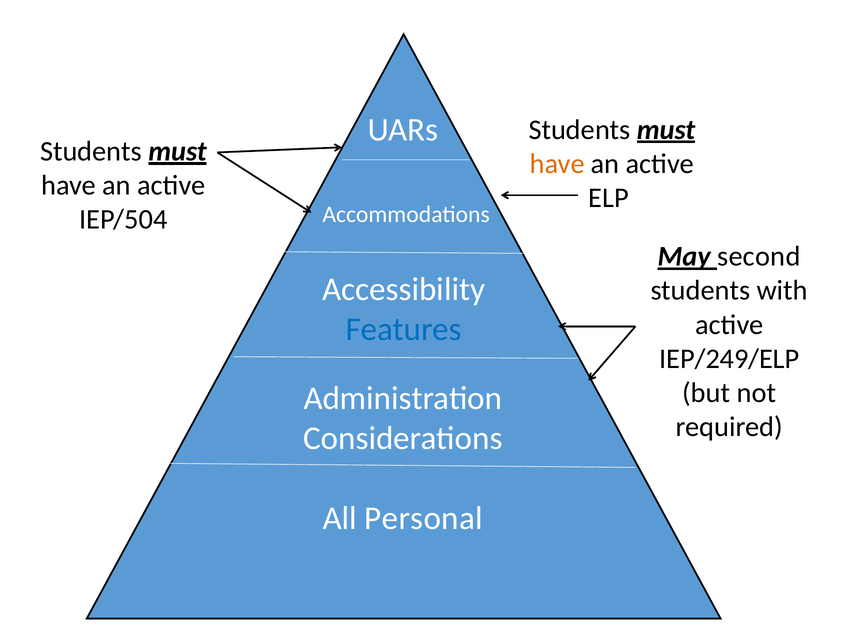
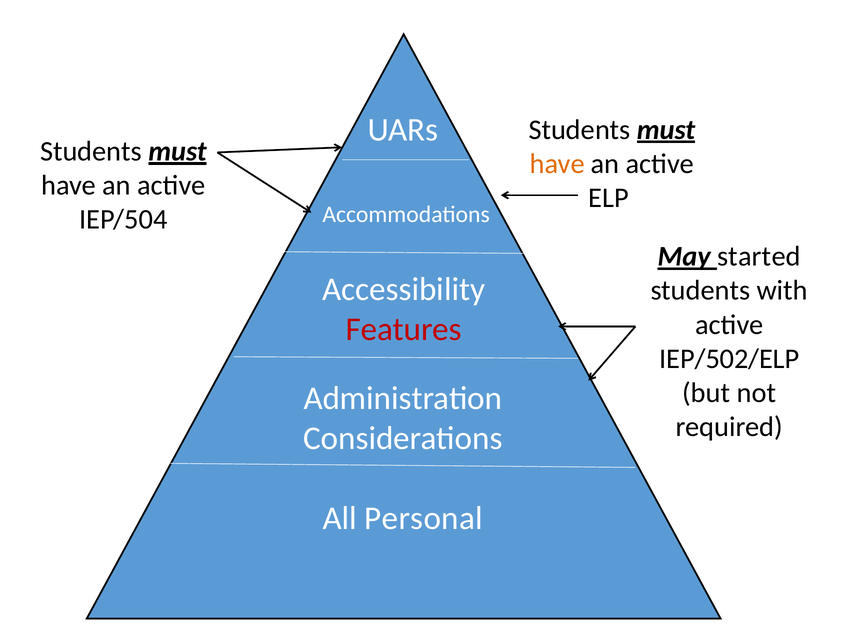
second: second -> started
Features colour: blue -> red
IEP/249/ELP: IEP/249/ELP -> IEP/502/ELP
